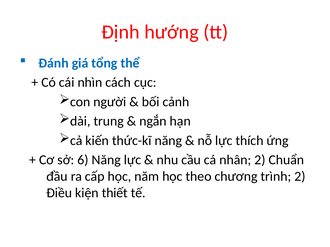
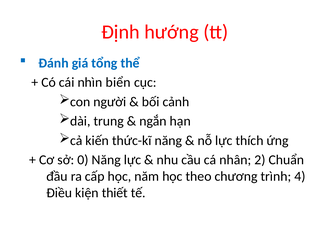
cách: cách -> biển
6: 6 -> 0
trình 2: 2 -> 4
